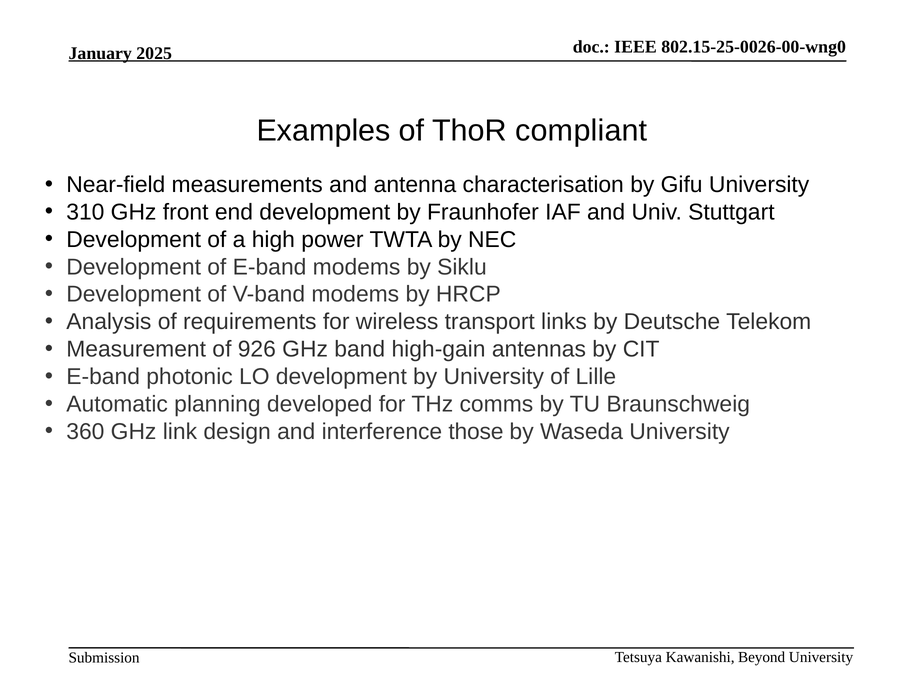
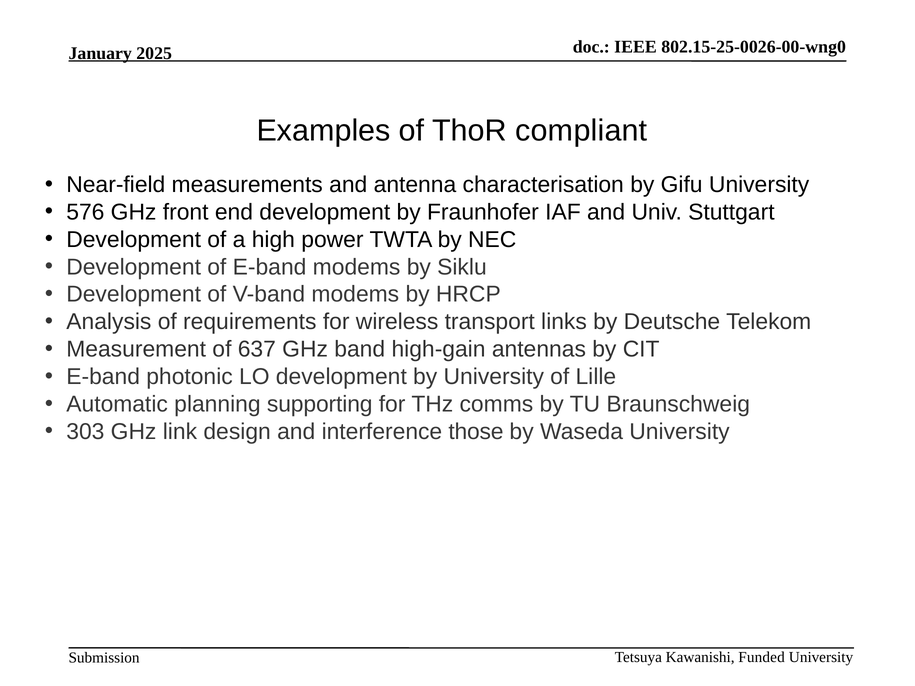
310: 310 -> 576
926: 926 -> 637
developed: developed -> supporting
360: 360 -> 303
Beyond: Beyond -> Funded
